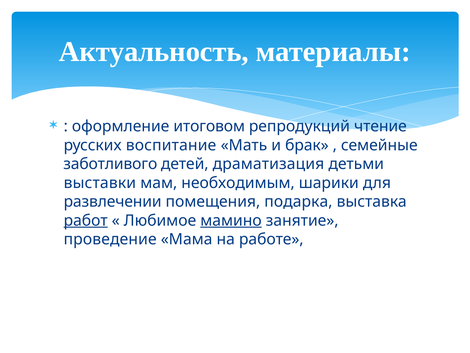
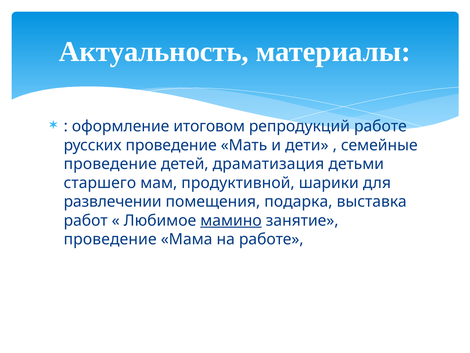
репродукций чтение: чтение -> работе
русских воспитание: воспитание -> проведение
брак: брак -> дети
заботливого at (110, 164): заботливого -> проведение
выставки: выставки -> старшего
необходимым: необходимым -> продуктивной
работ underline: present -> none
